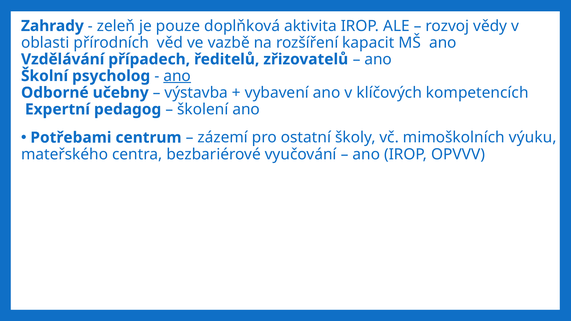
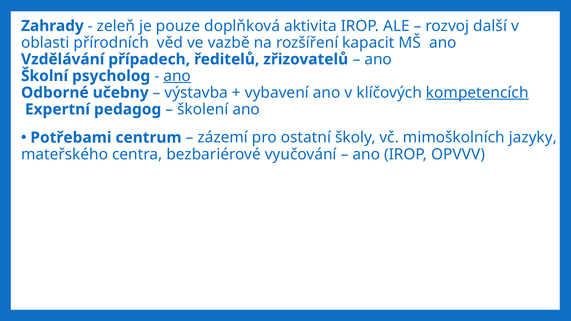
vědy: vědy -> další
kompetencích underline: none -> present
výuku: výuku -> jazyky
